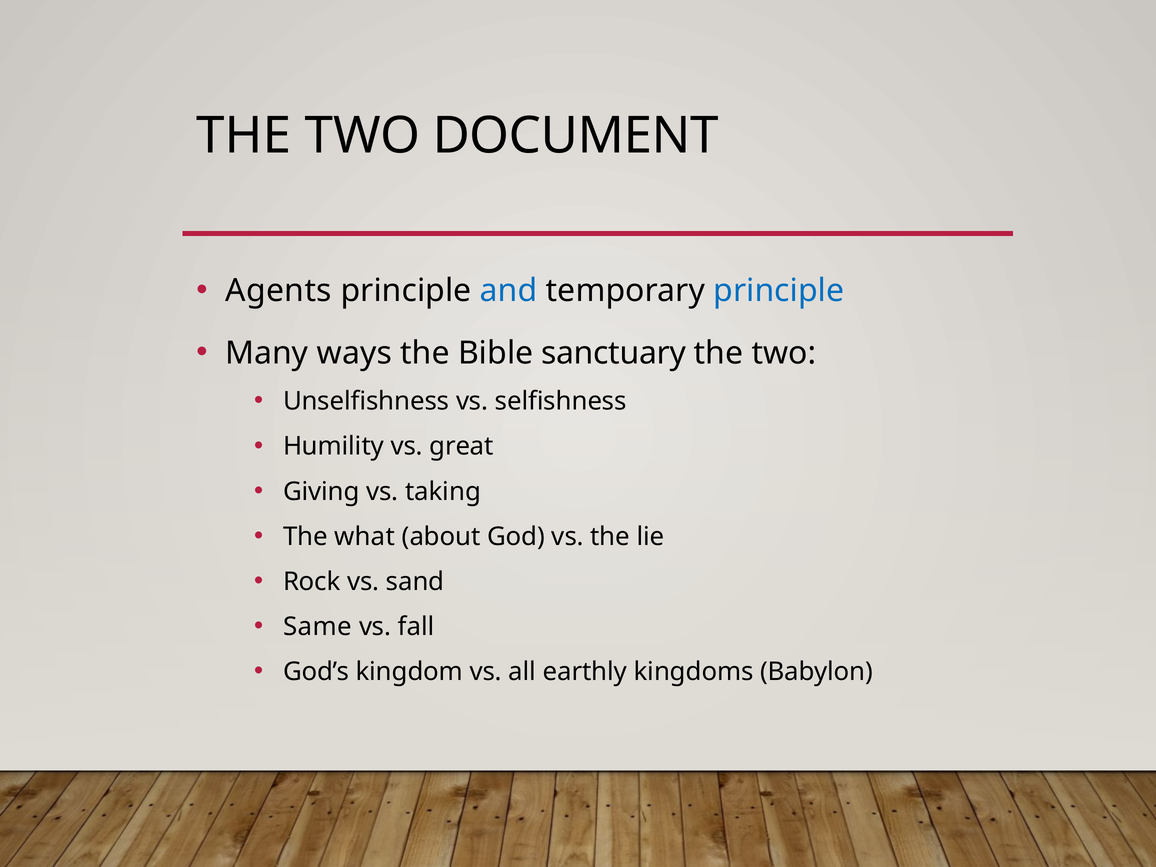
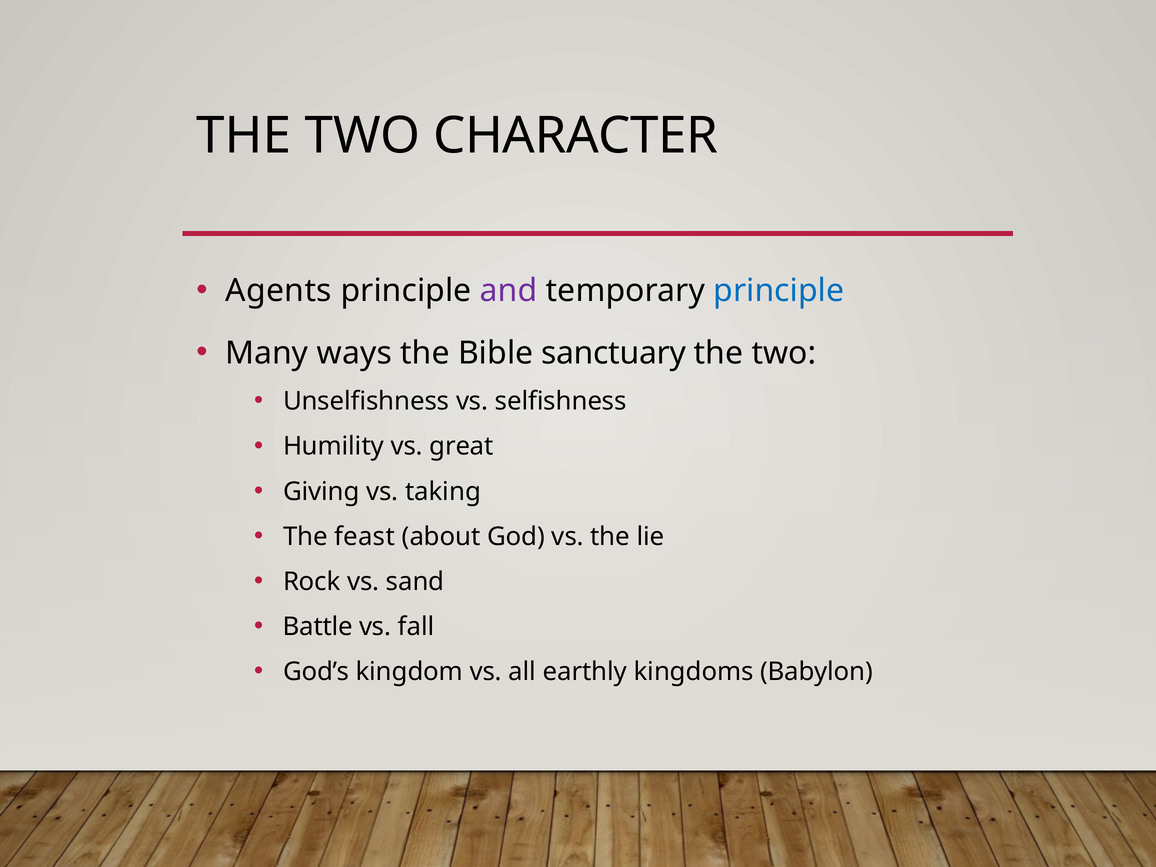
DOCUMENT: DOCUMENT -> CHARACTER
and colour: blue -> purple
what: what -> feast
Same: Same -> Battle
